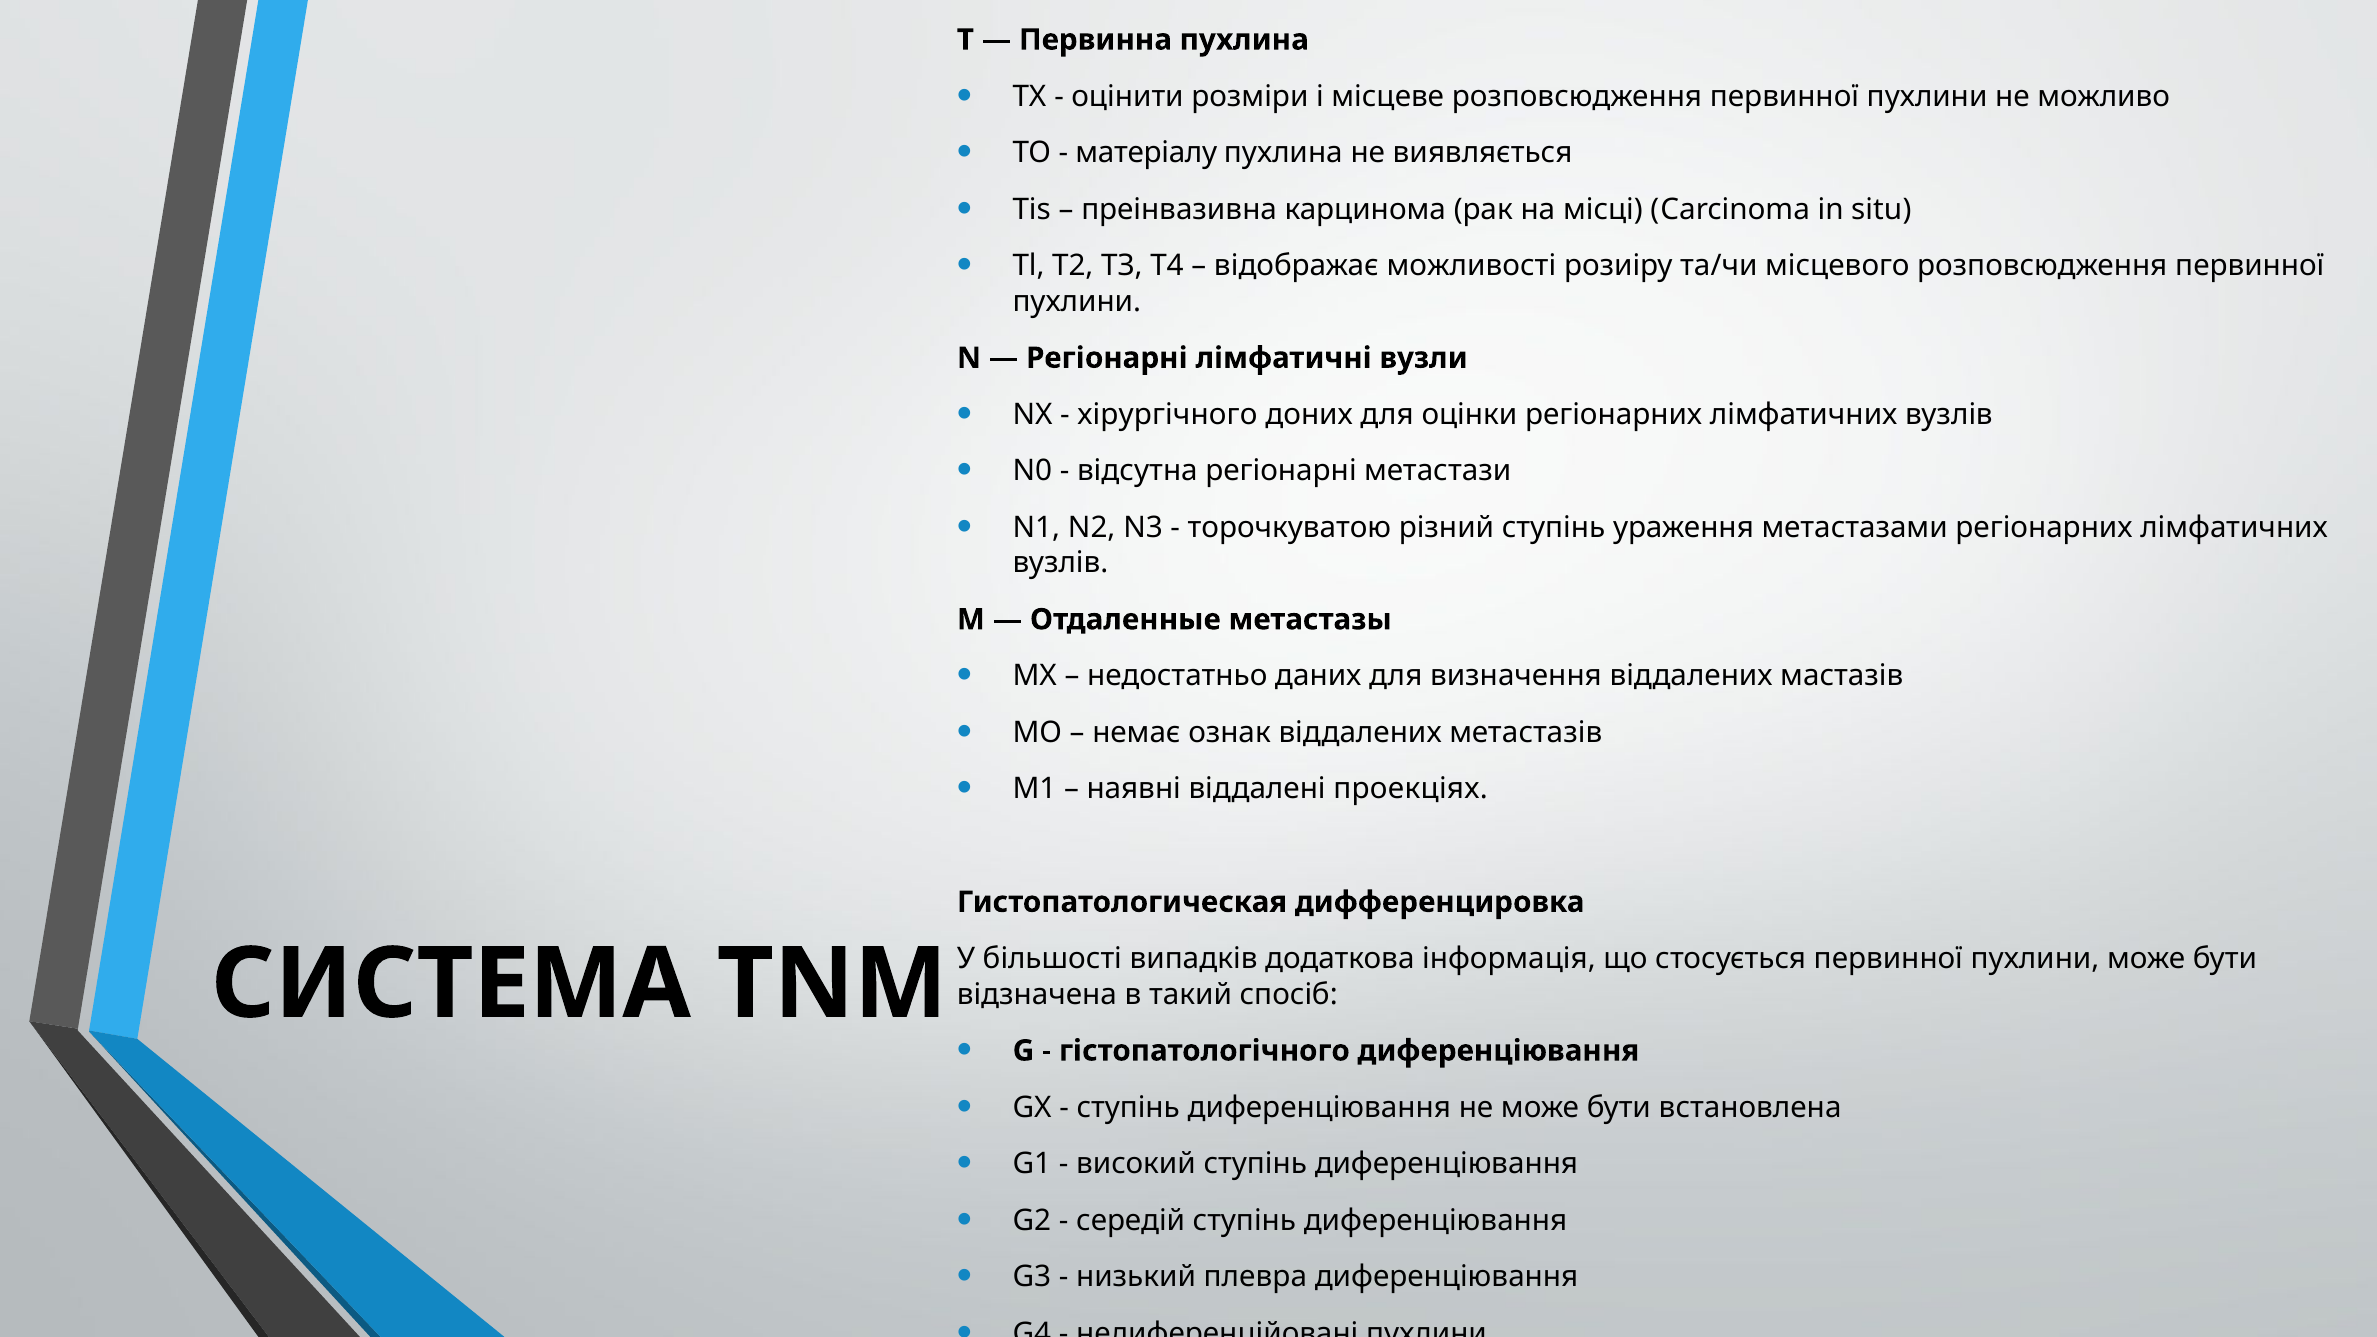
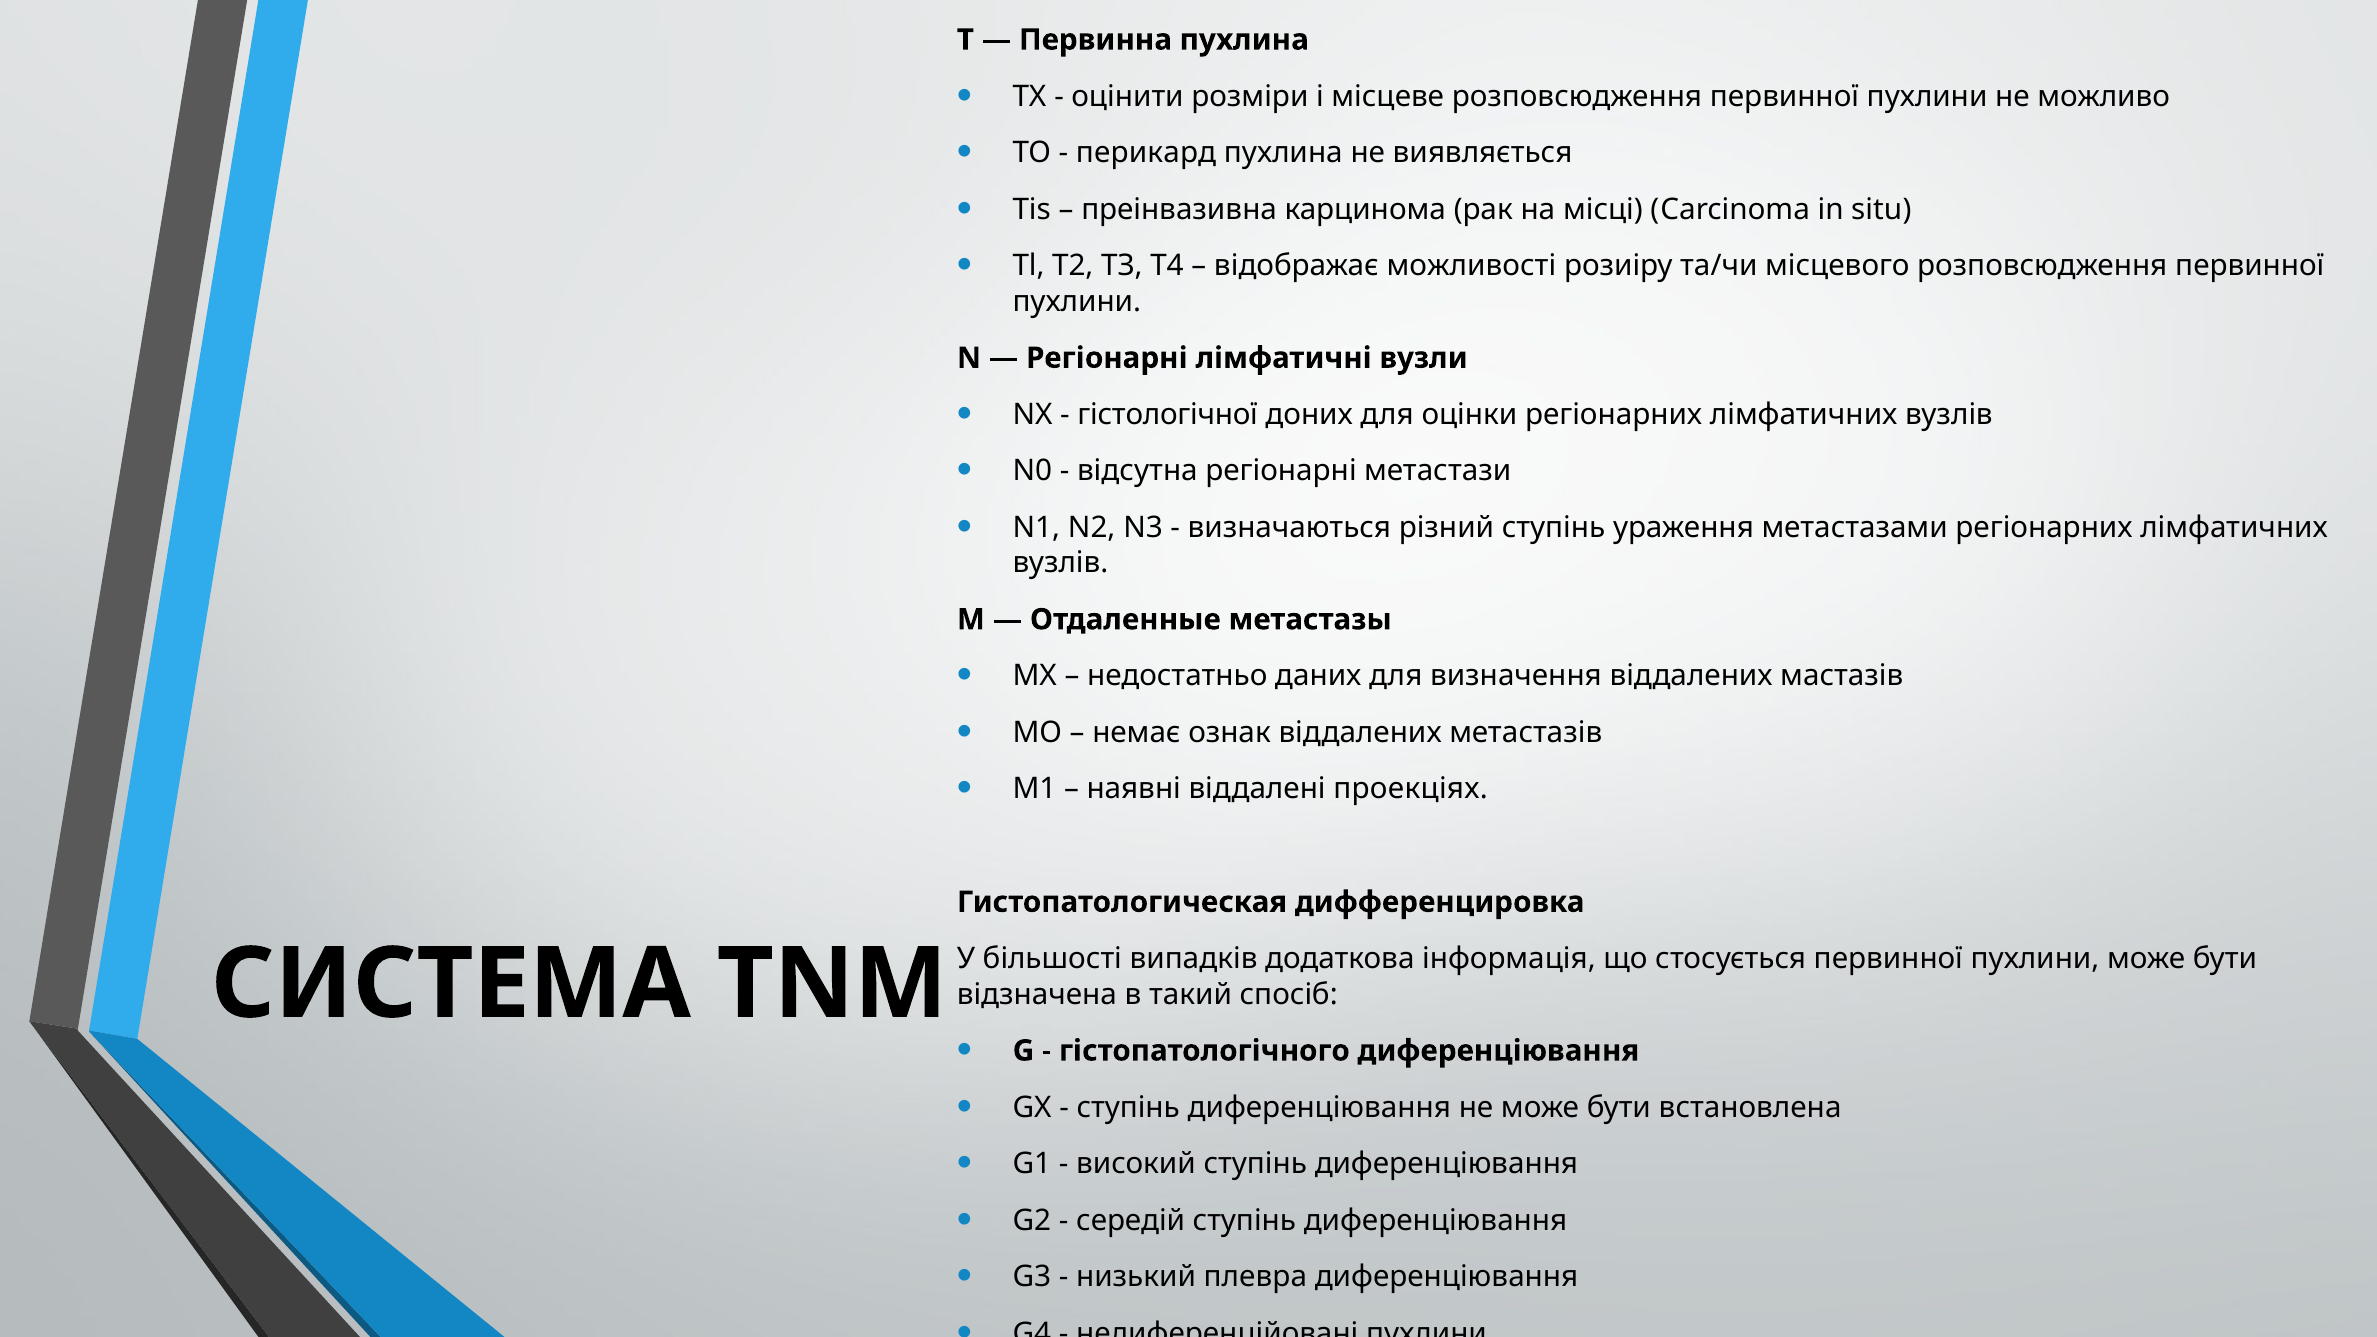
матеріалу: матеріалу -> перикард
хірургічного: хірургічного -> гістологічної
торочкуватою: торочкуватою -> визначаються
